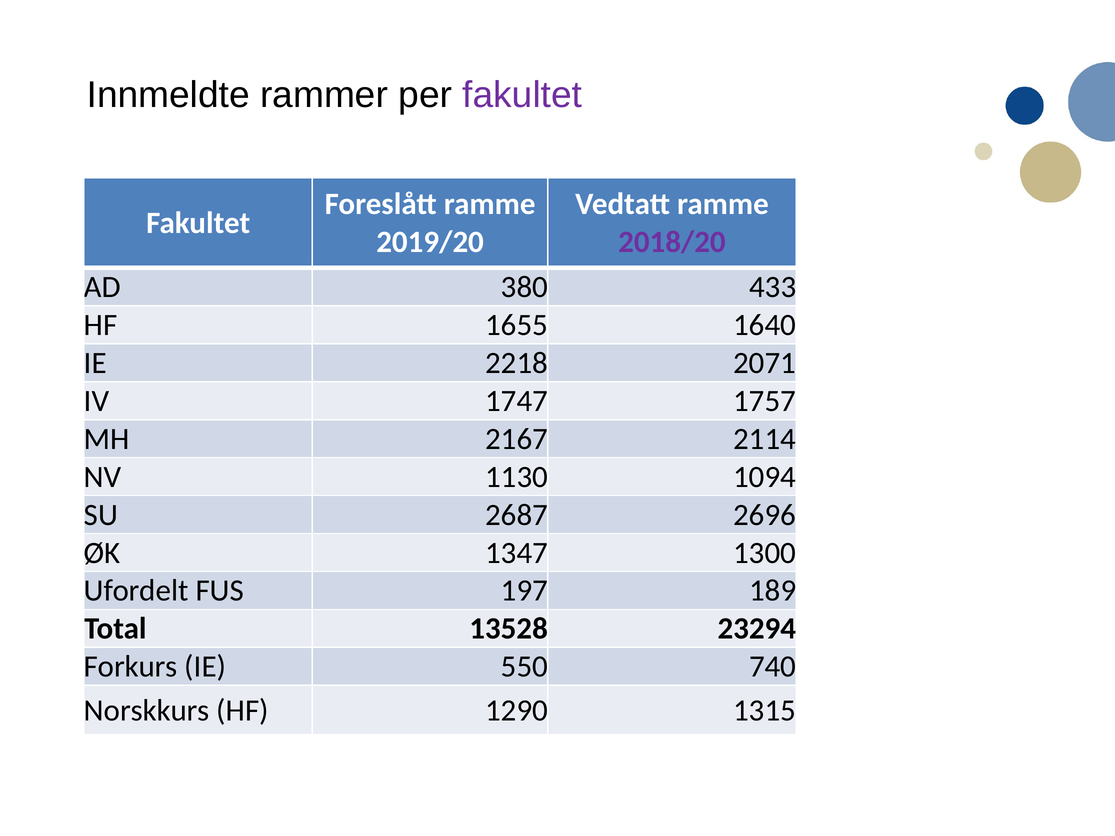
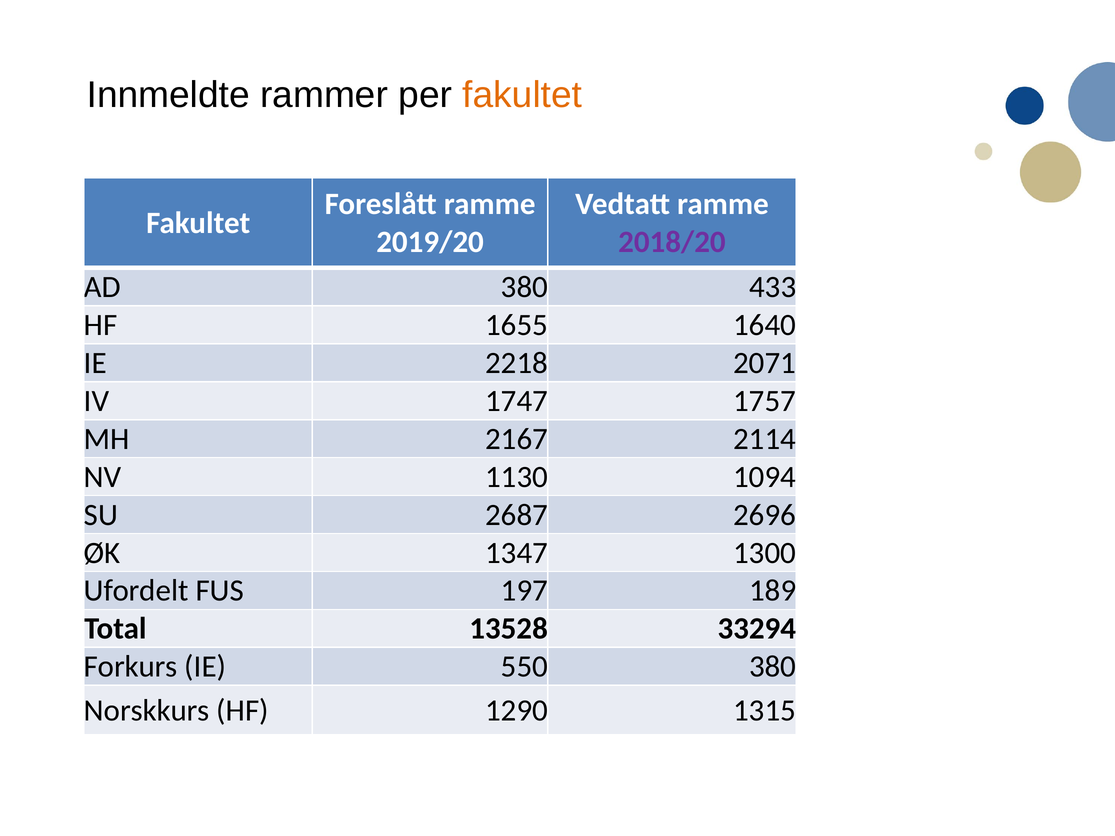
fakultet at (522, 95) colour: purple -> orange
23294: 23294 -> 33294
550 740: 740 -> 380
